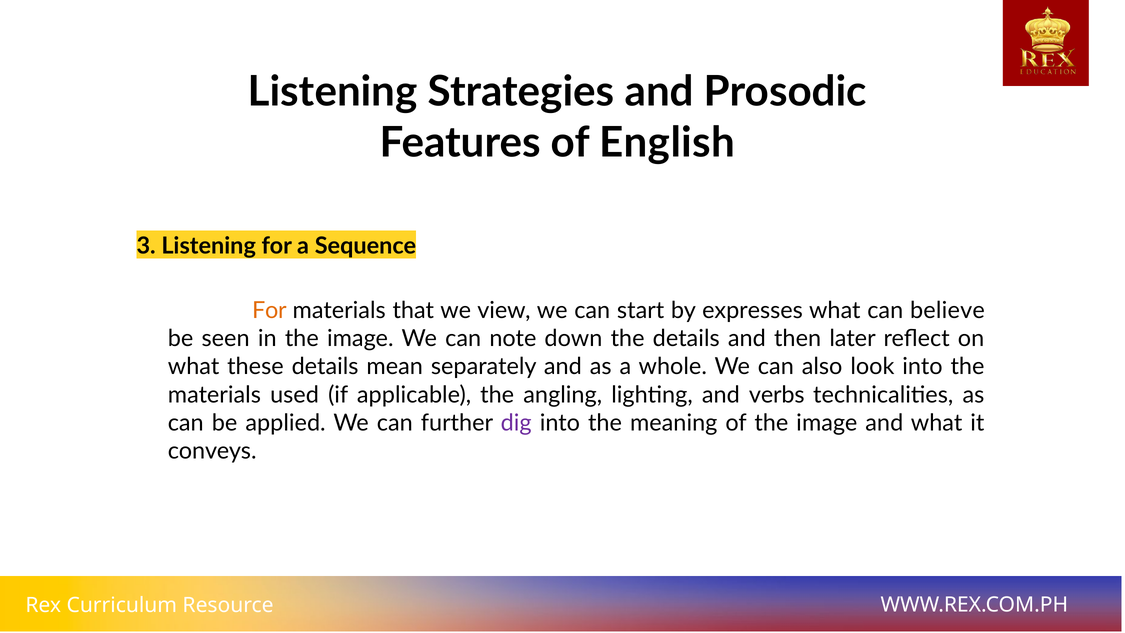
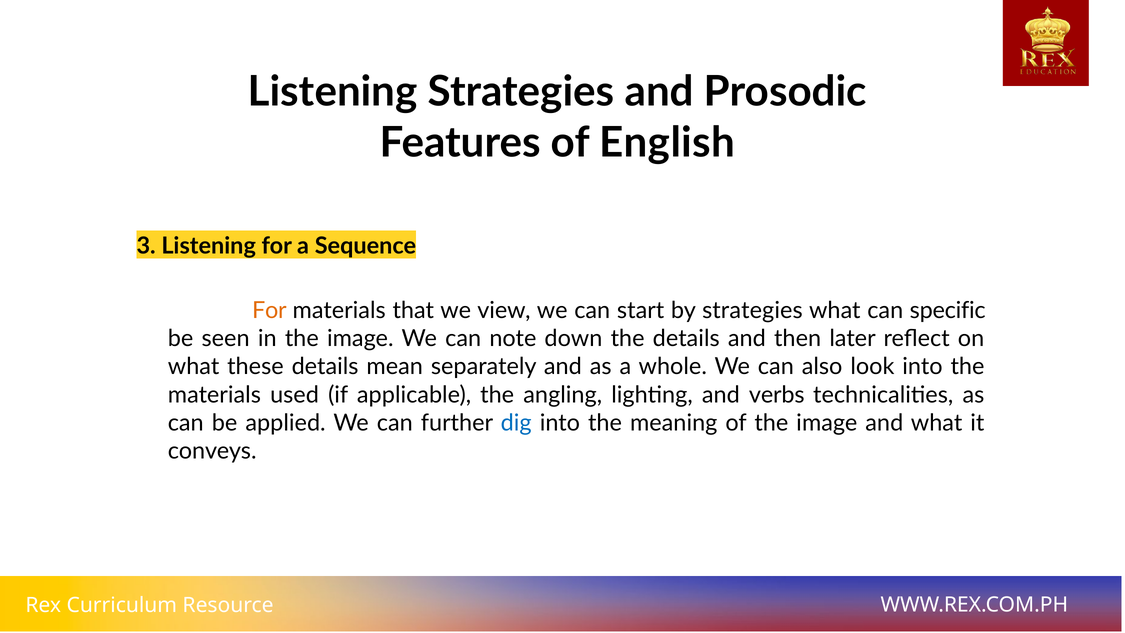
by expresses: expresses -> strategies
believe: believe -> specific
dig colour: purple -> blue
